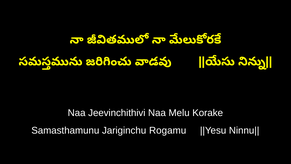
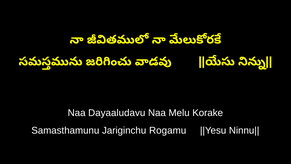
Jeevinchithivi: Jeevinchithivi -> Dayaaludavu
